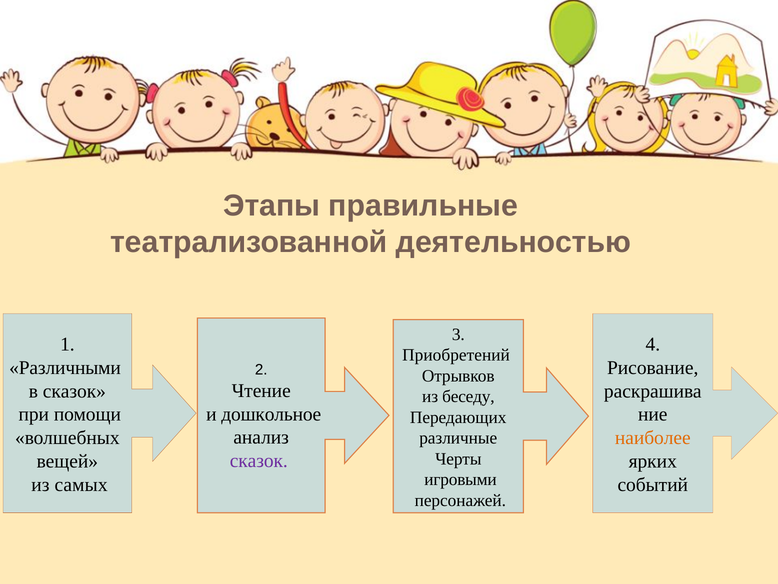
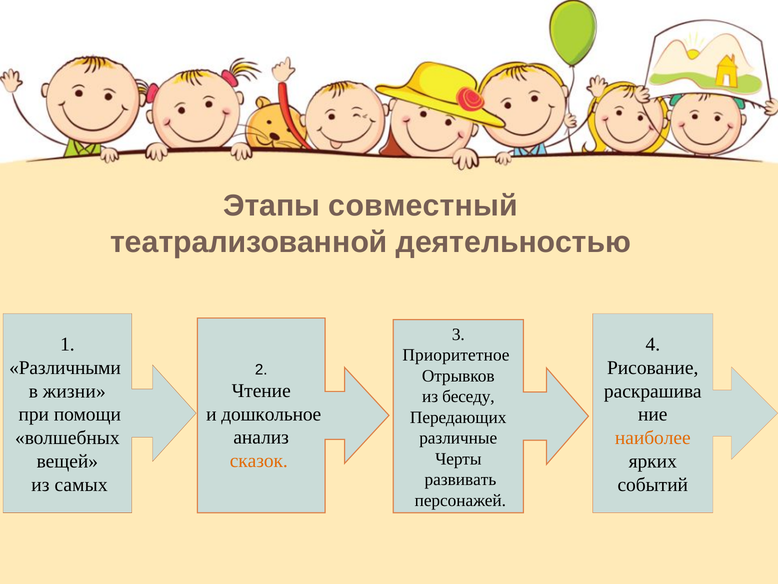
правильные: правильные -> совместный
Приобретений: Приобретений -> Приоритетное
в сказок: сказок -> жизни
сказок at (259, 461) colour: purple -> orange
игровыми: игровыми -> развивать
